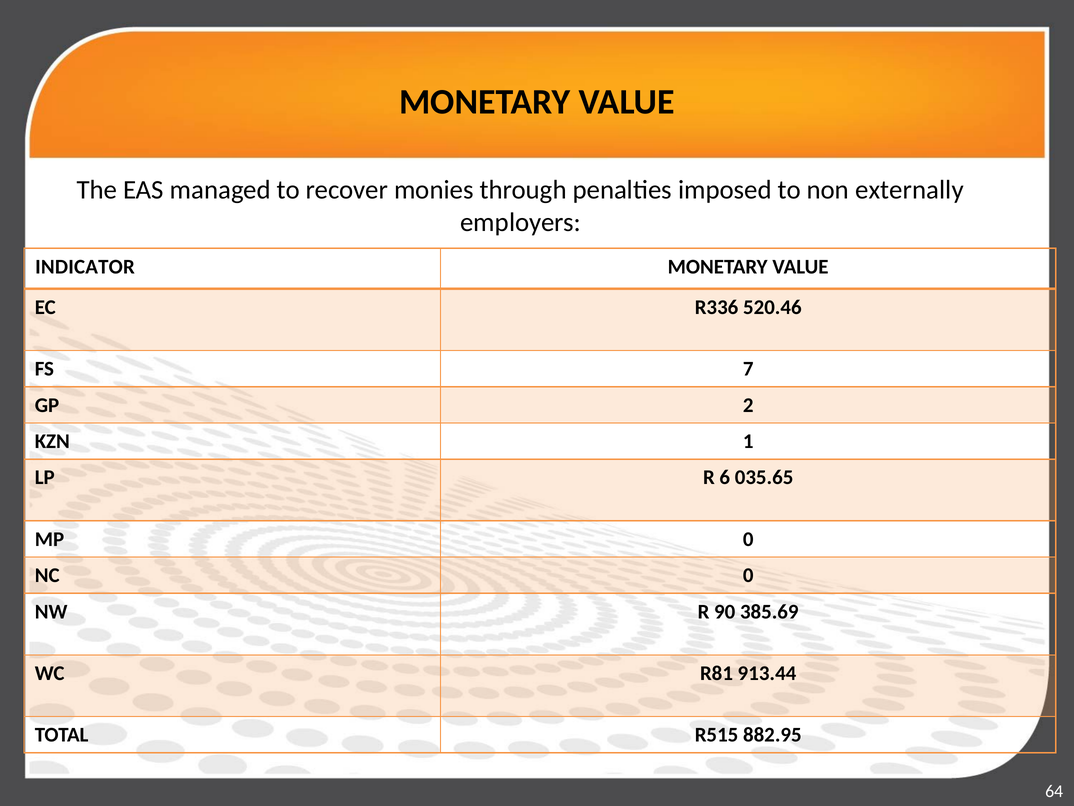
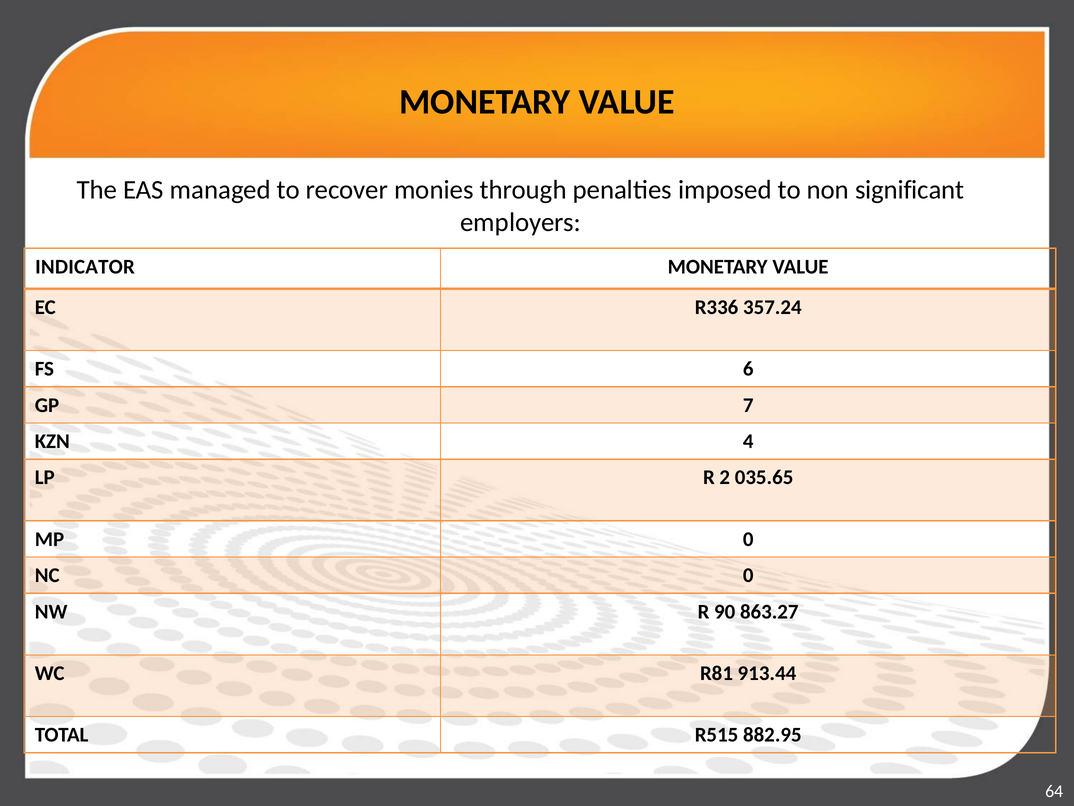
externally: externally -> significant
520.46: 520.46 -> 357.24
7: 7 -> 6
2: 2 -> 7
1: 1 -> 4
6: 6 -> 2
385.69: 385.69 -> 863.27
